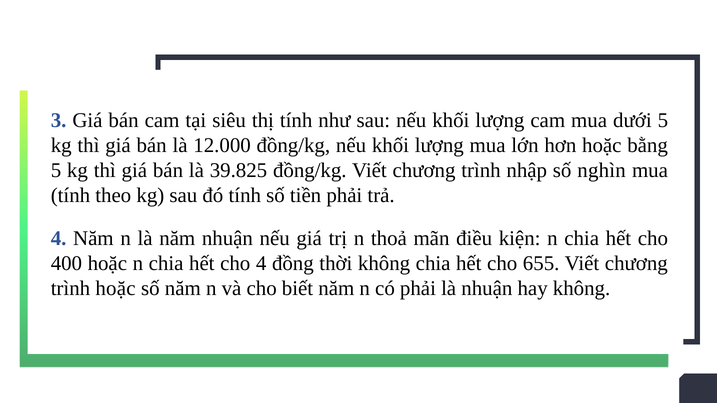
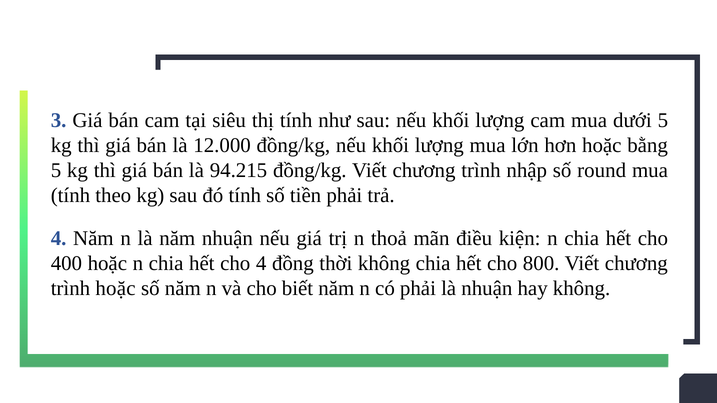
39.825: 39.825 -> 94.215
nghìn: nghìn -> round
655: 655 -> 800
